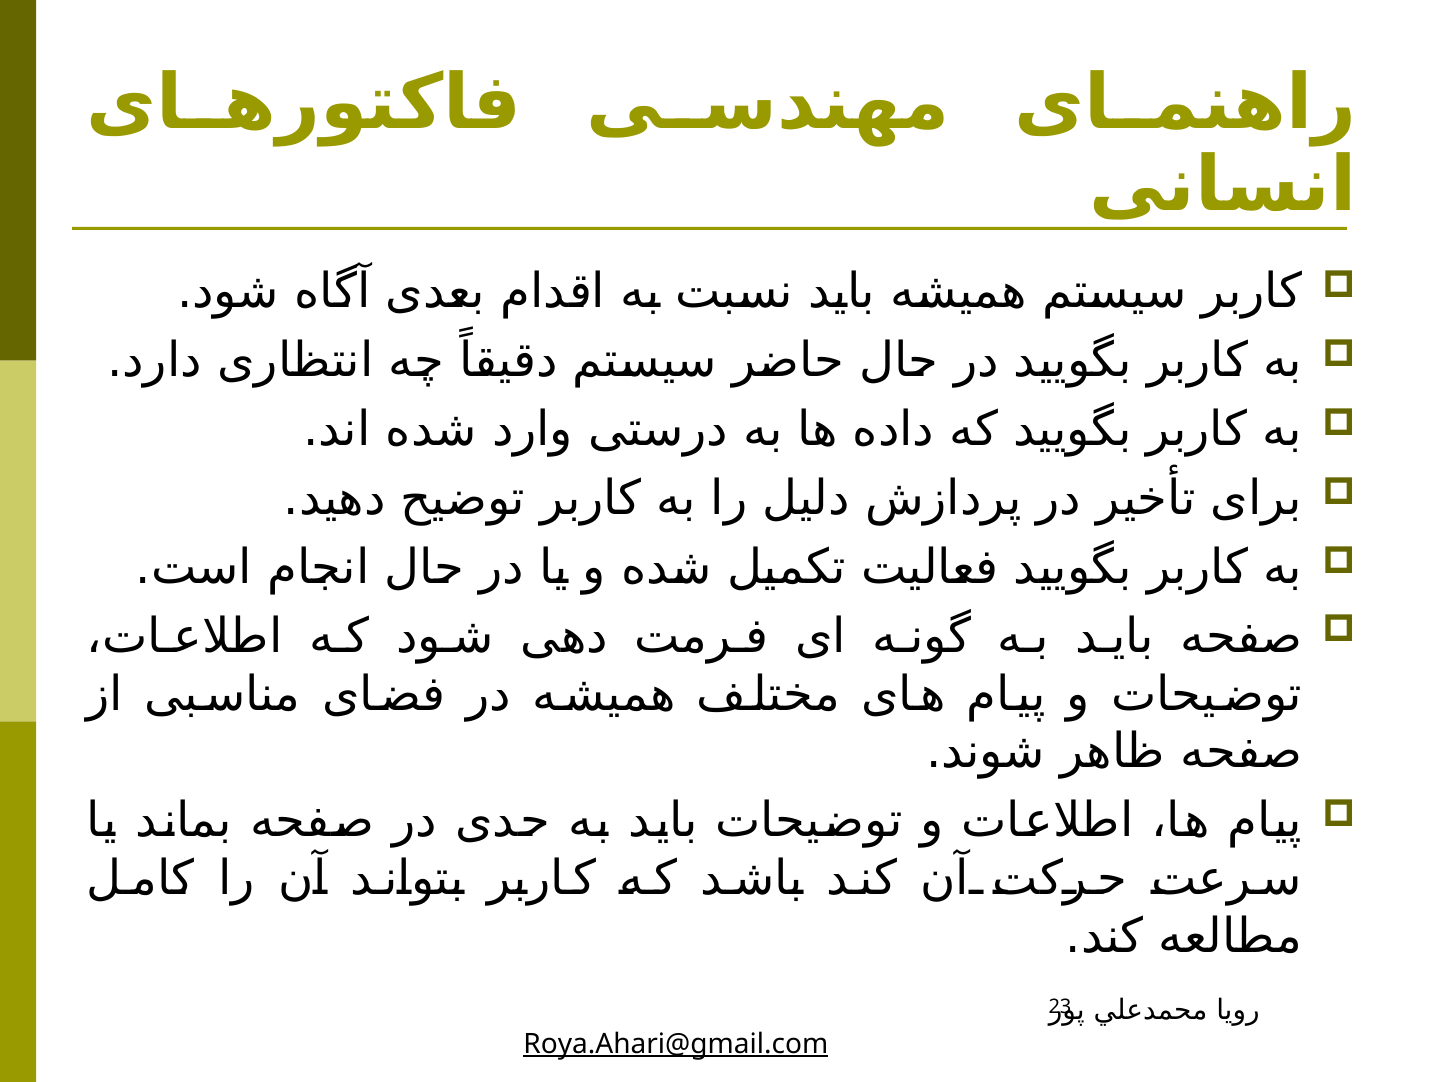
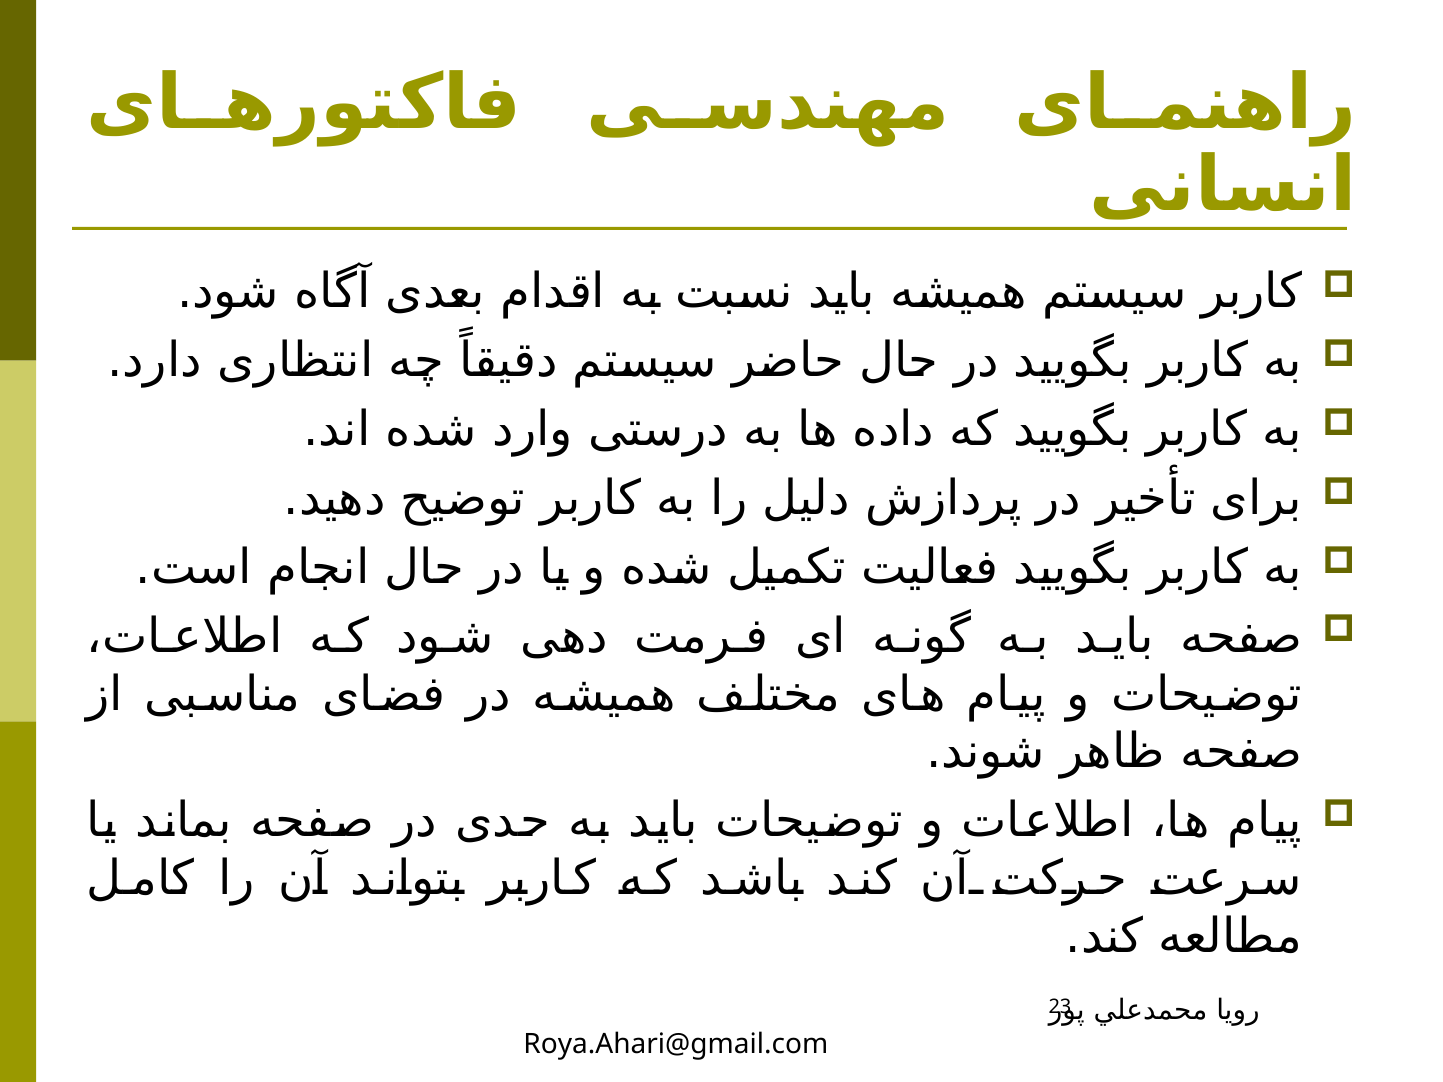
Roya.Ahari@gmail.com underline: present -> none
